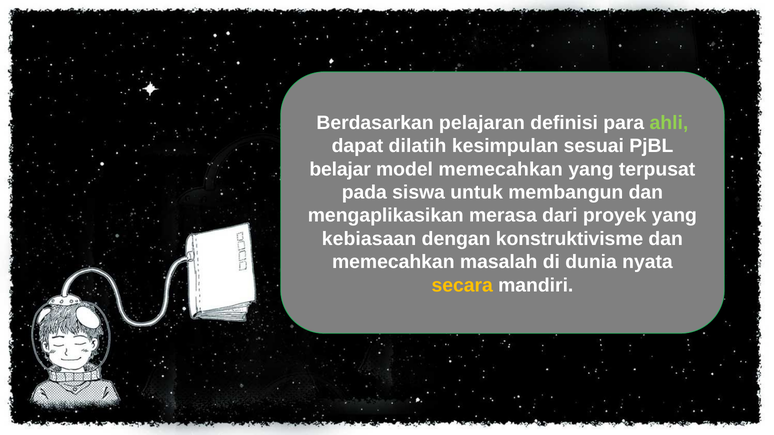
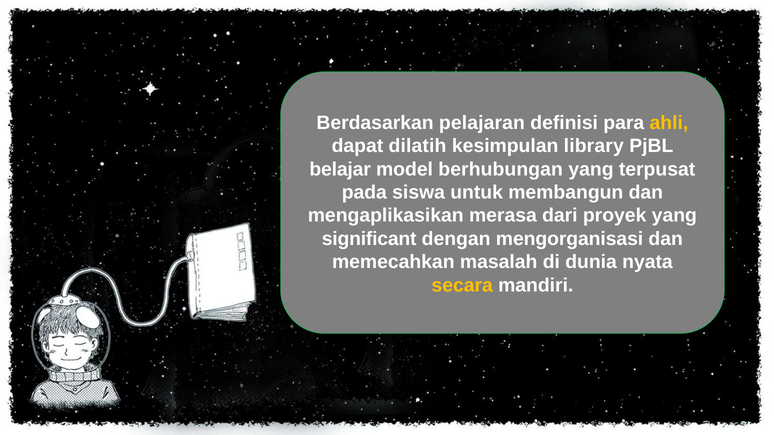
ahli colour: light green -> yellow
sesuai: sesuai -> library
model memecahkan: memecahkan -> berhubungan
kebiasaan: kebiasaan -> significant
konstruktivisme: konstruktivisme -> mengorganisasi
